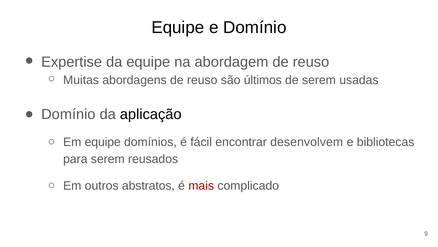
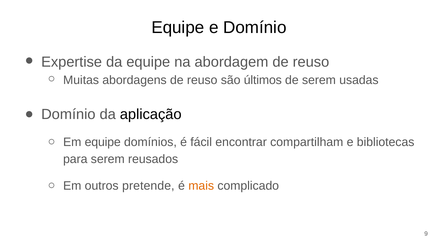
desenvolvem: desenvolvem -> compartilham
abstratos: abstratos -> pretende
mais colour: red -> orange
